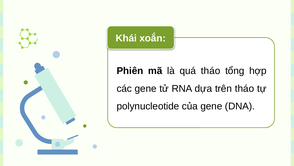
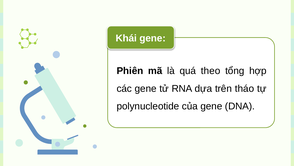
Khái xoắn: xoắn -> gene
quá tháo: tháo -> theo
